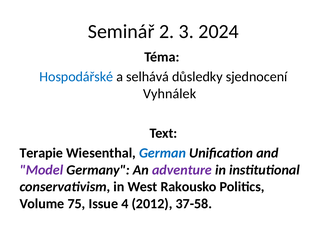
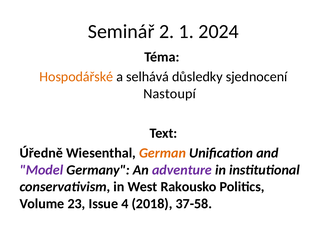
3: 3 -> 1
Hospodářské colour: blue -> orange
Vyhnálek: Vyhnálek -> Nastoupí
Terapie: Terapie -> Úředně
German colour: blue -> orange
75: 75 -> 23
2012: 2012 -> 2018
